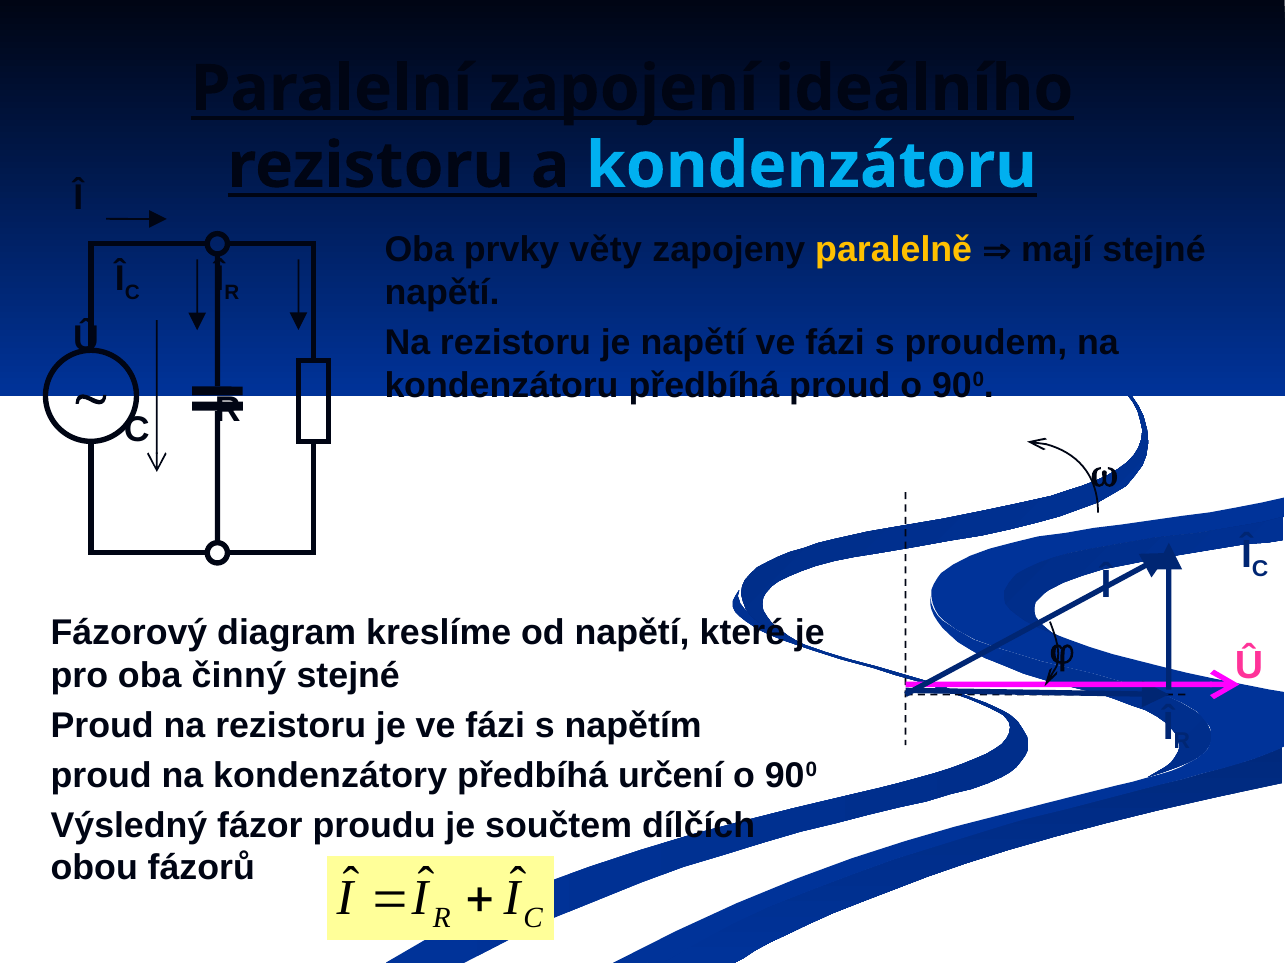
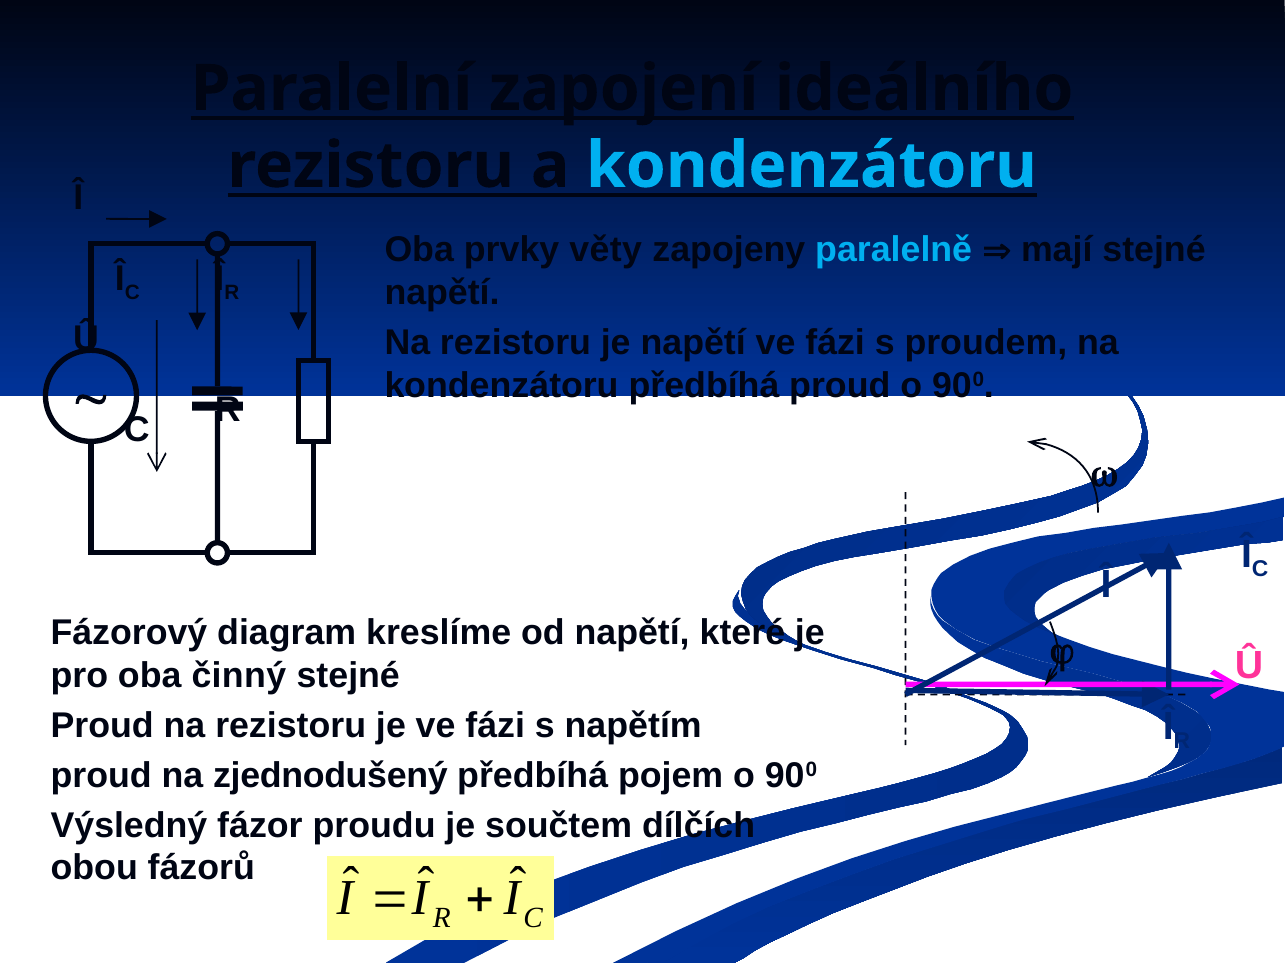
paralelně colour: yellow -> light blue
kondenzátory: kondenzátory -> zjednodušený
určení: určení -> pojem
